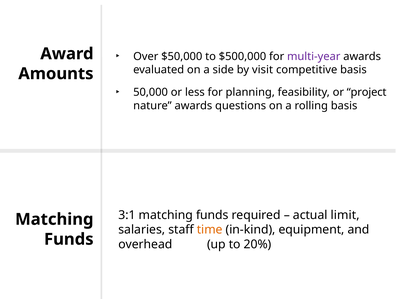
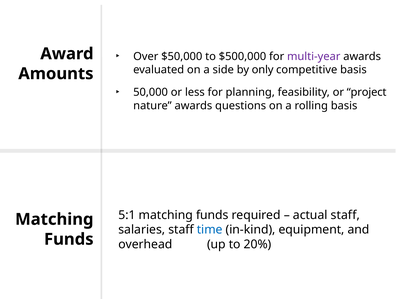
visit: visit -> only
3:1: 3:1 -> 5:1
actual limit: limit -> staff
time colour: orange -> blue
